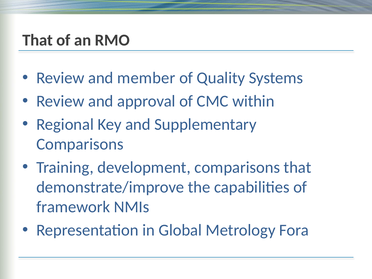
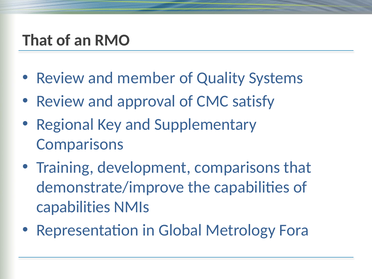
within: within -> satisfy
framework at (73, 207): framework -> capabilities
